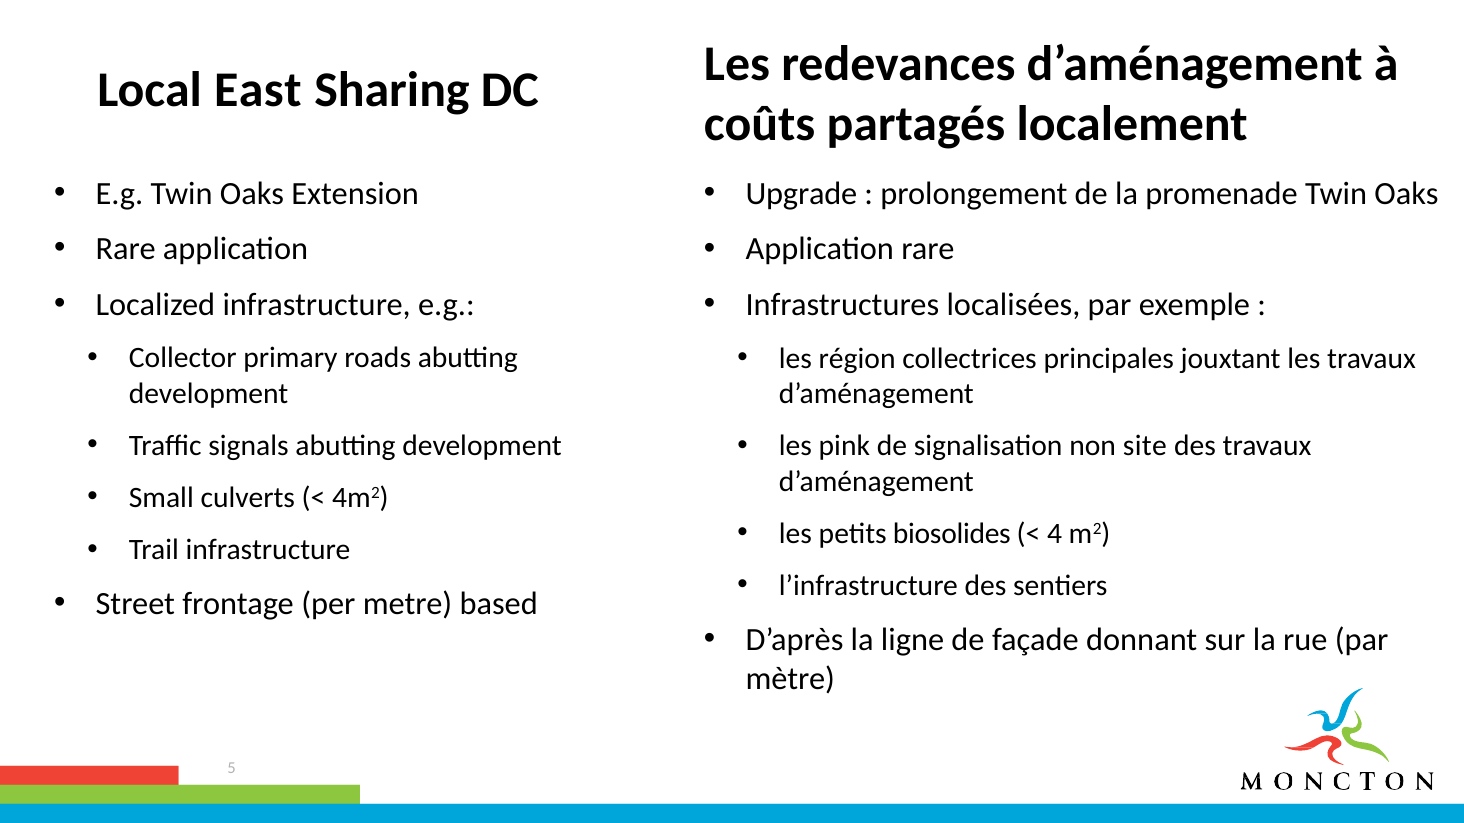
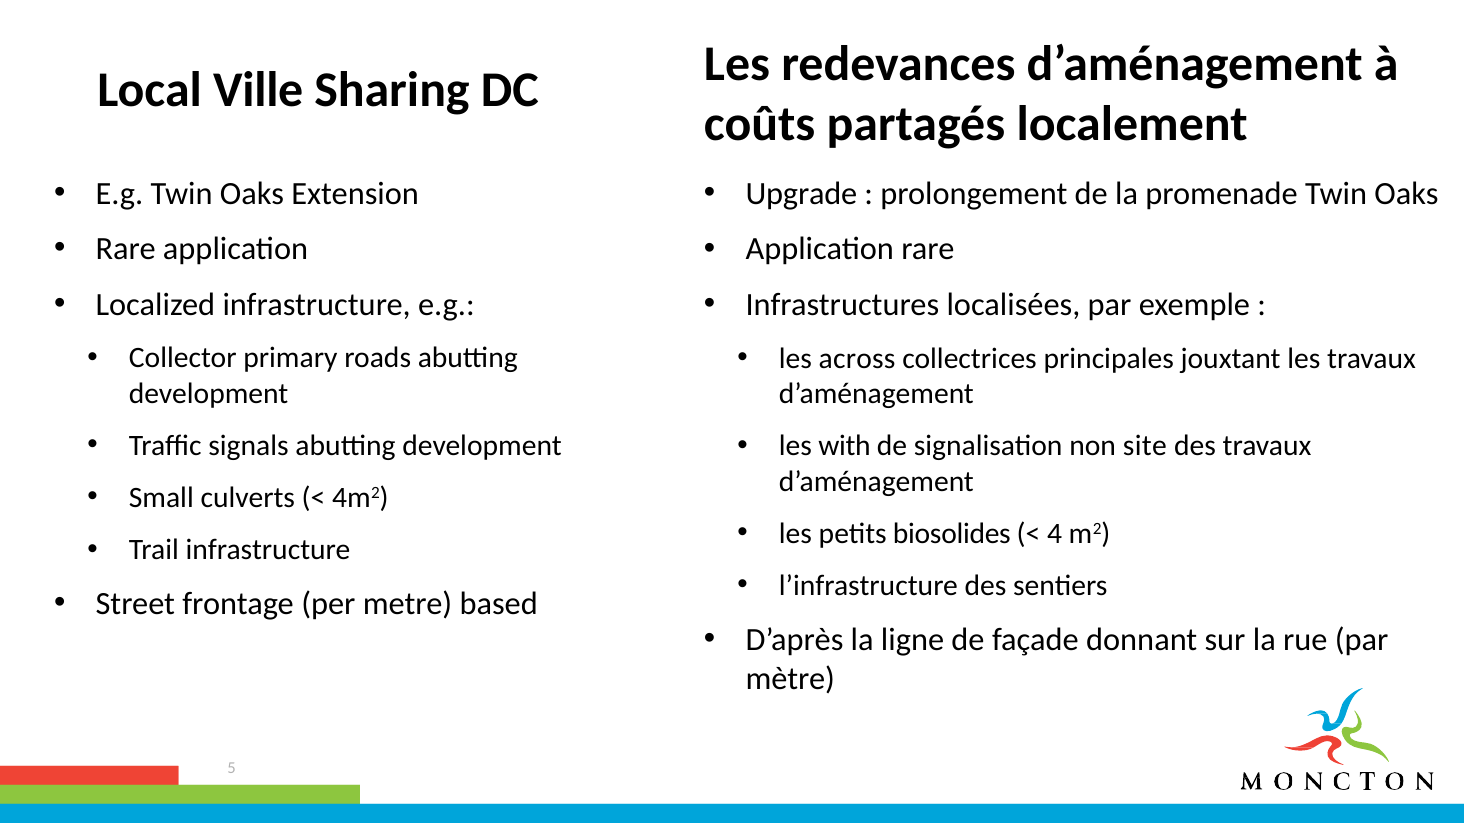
East: East -> Ville
région: région -> across
pink: pink -> with
